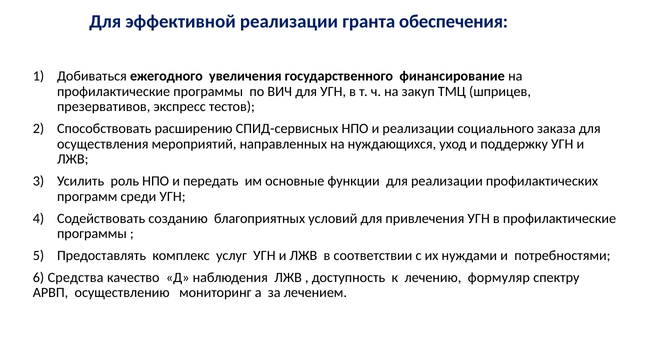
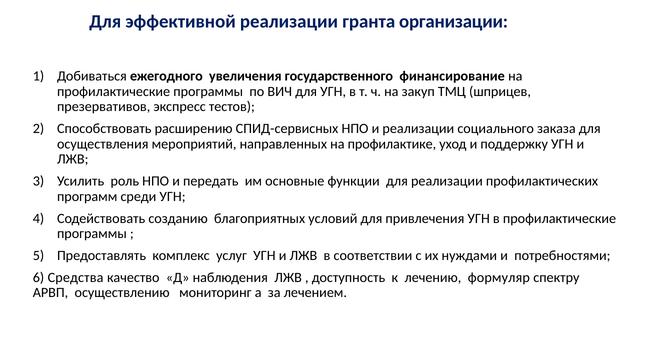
обеспечения: обеспечения -> организации
нуждающихся: нуждающихся -> профилактике
